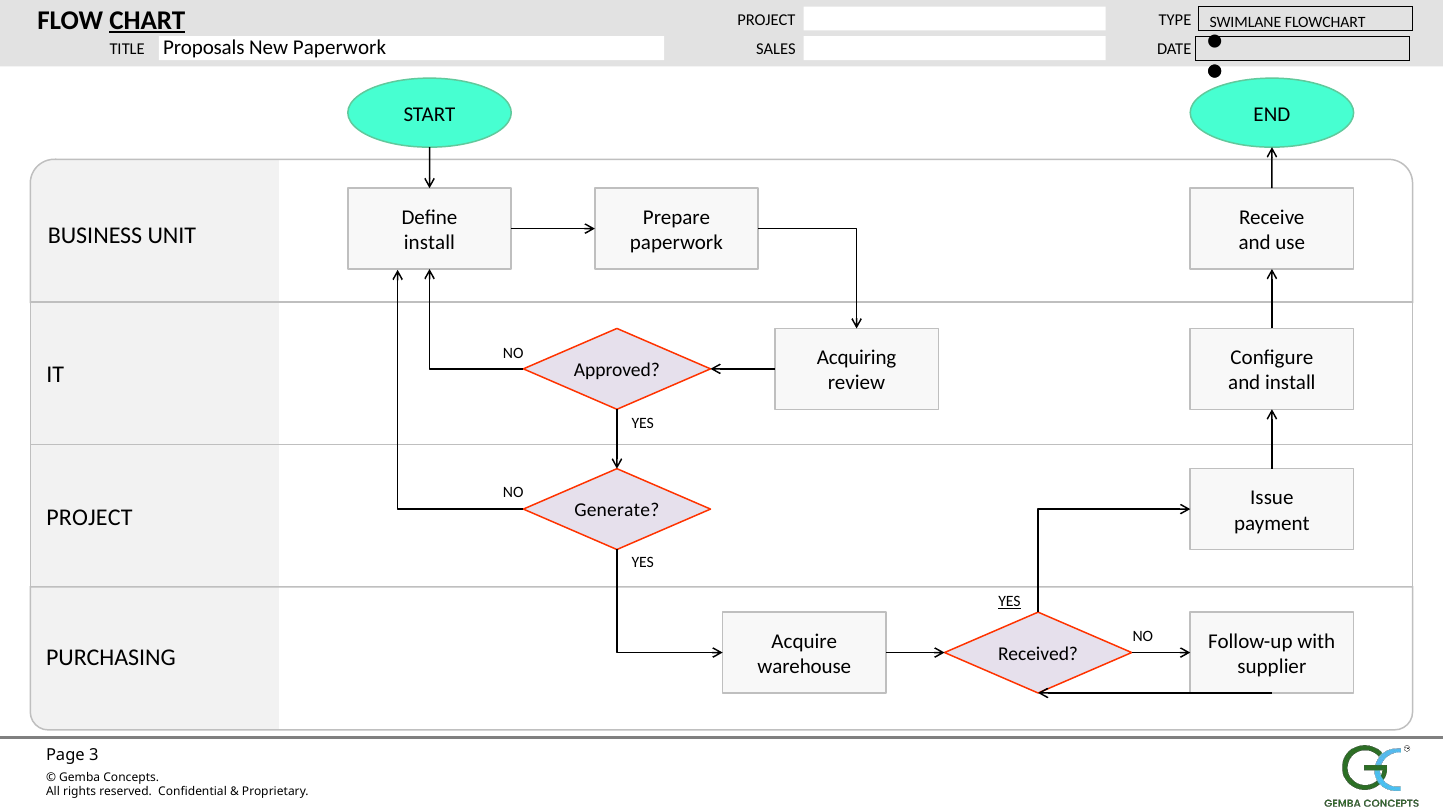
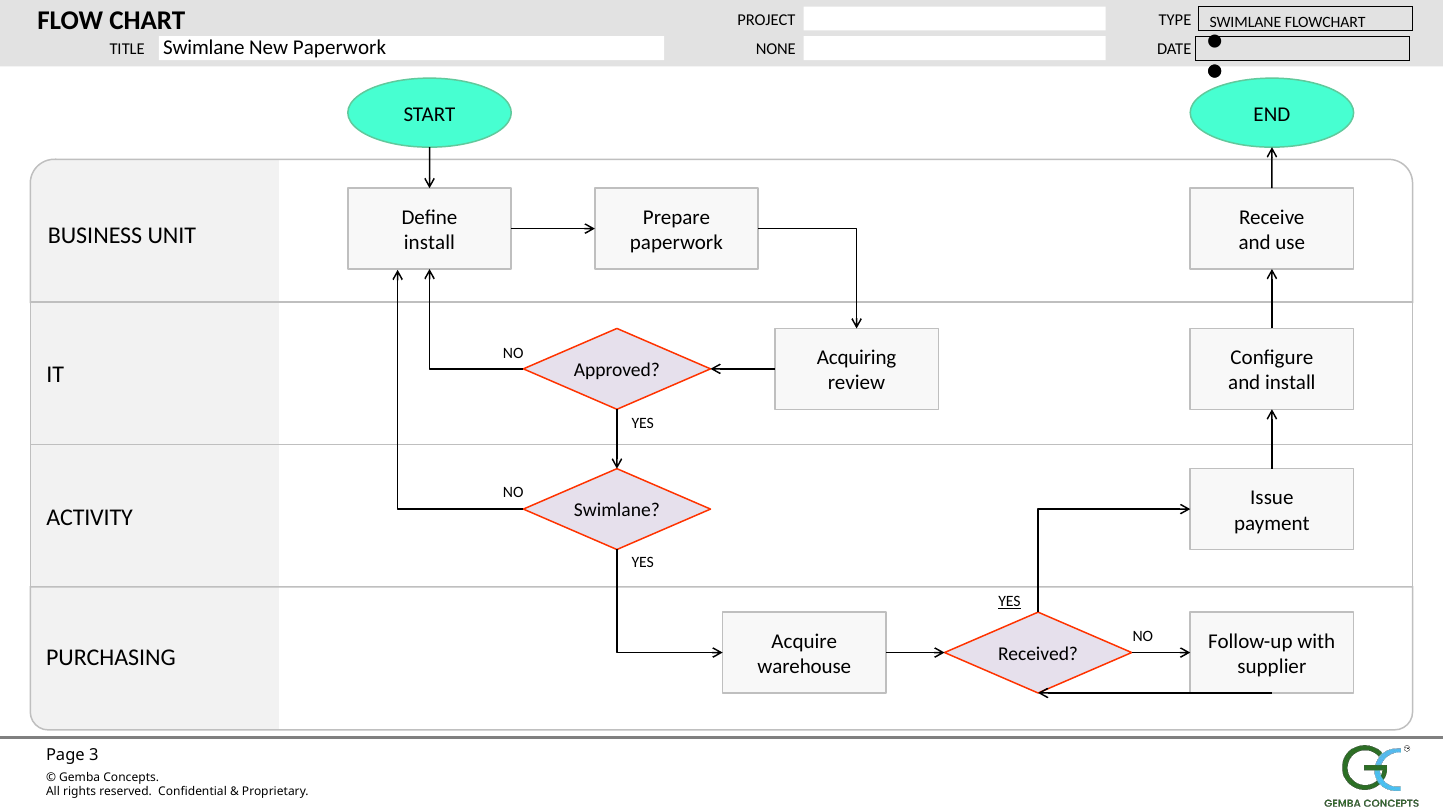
CHART underline: present -> none
Proposals at (204, 48): Proposals -> Swimlane
SALES: SALES -> NONE
Generate at (617, 511): Generate -> Swimlane
PROJECT at (89, 518): PROJECT -> ACTIVITY
